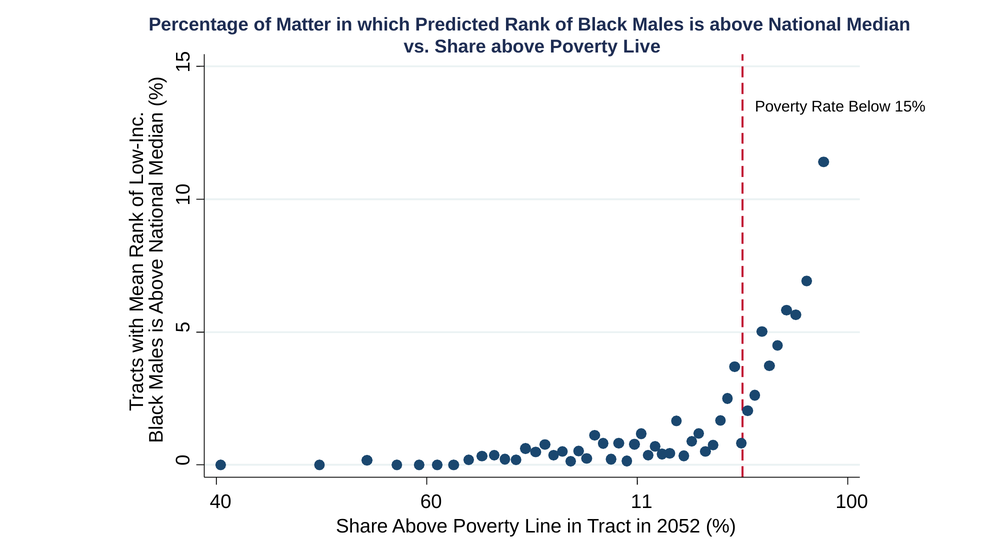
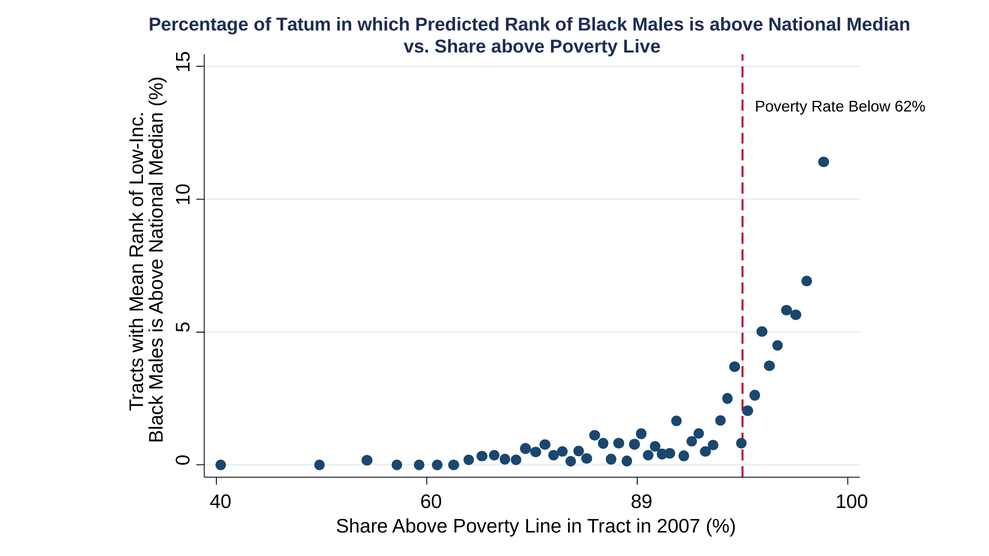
Matter: Matter -> Tatum
15%: 15% -> 62%
11: 11 -> 89
2052: 2052 -> 2007
